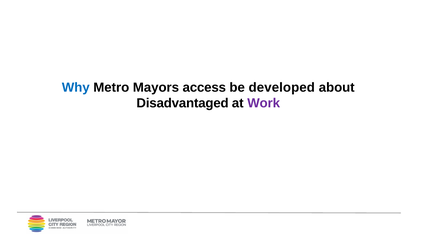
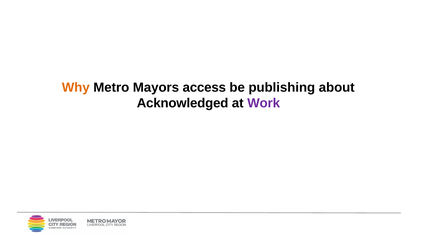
Why colour: blue -> orange
developed: developed -> publishing
Disadvantaged: Disadvantaged -> Acknowledged
